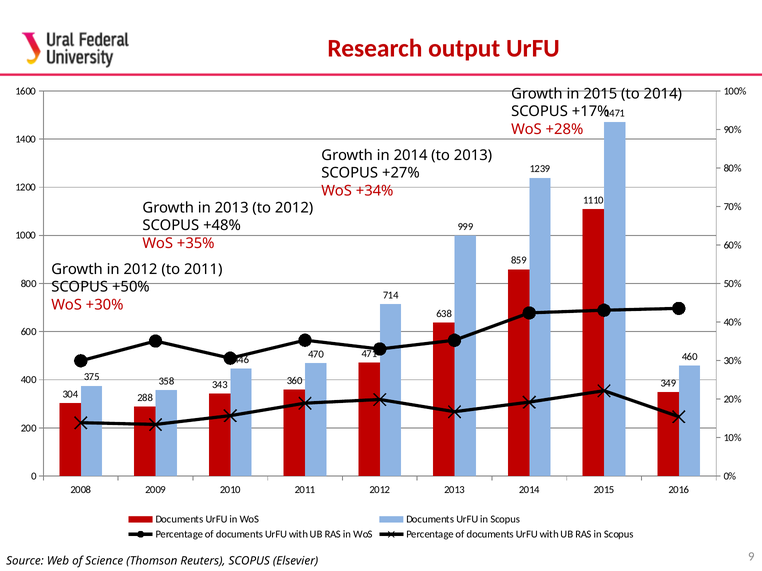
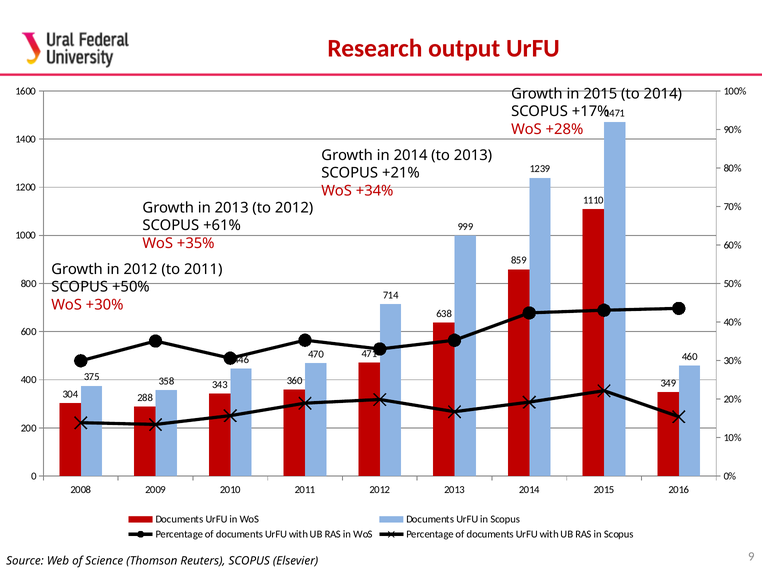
+27%: +27% -> +21%
+48%: +48% -> +61%
